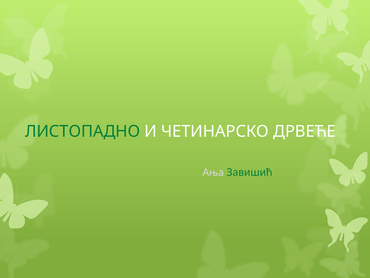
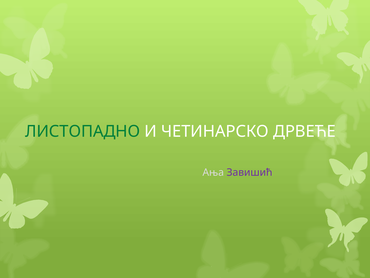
Завишић colour: green -> purple
